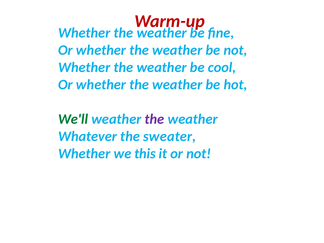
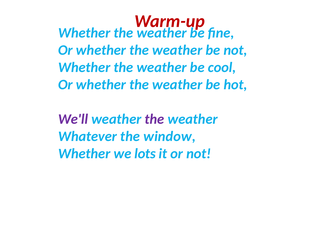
We'll colour: green -> purple
sweater: sweater -> window
this: this -> lots
